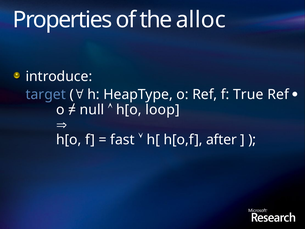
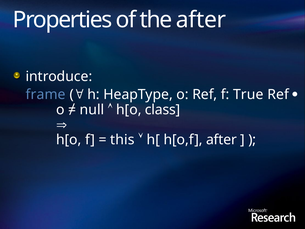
the alloc: alloc -> after
target: target -> frame
loop: loop -> class
fast: fast -> this
